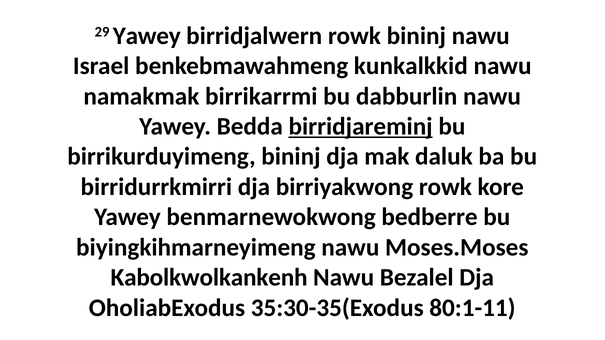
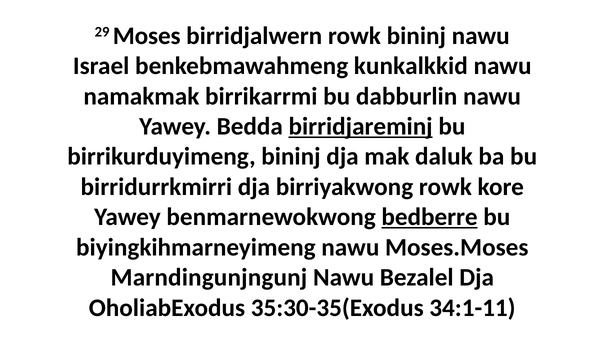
29 Yawey: Yawey -> Moses
bedberre underline: none -> present
Kabolkwolkankenh: Kabolkwolkankenh -> Marndingunjngunj
80:1-11: 80:1-11 -> 34:1-11
